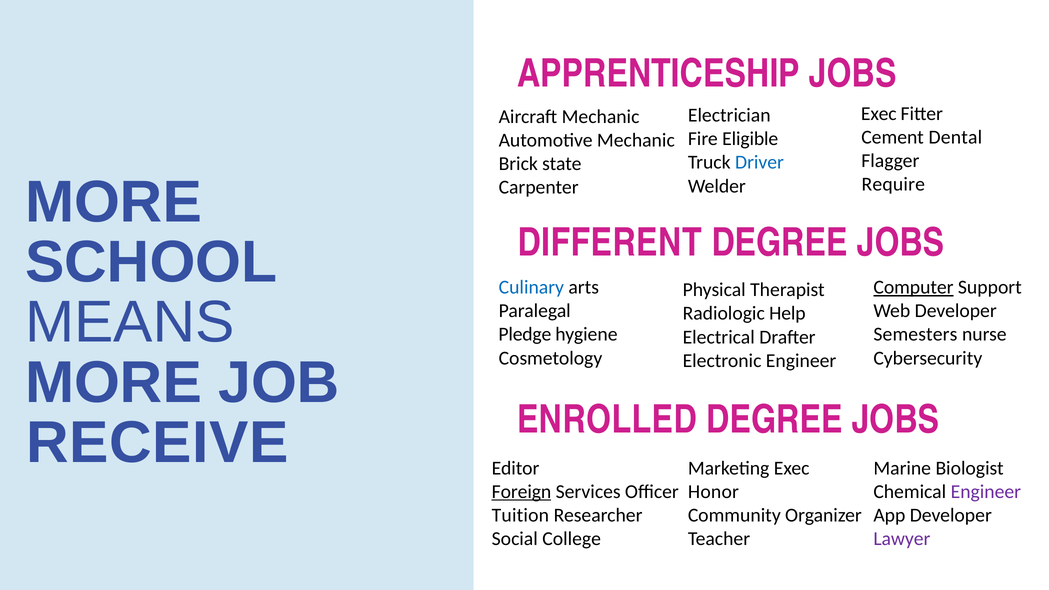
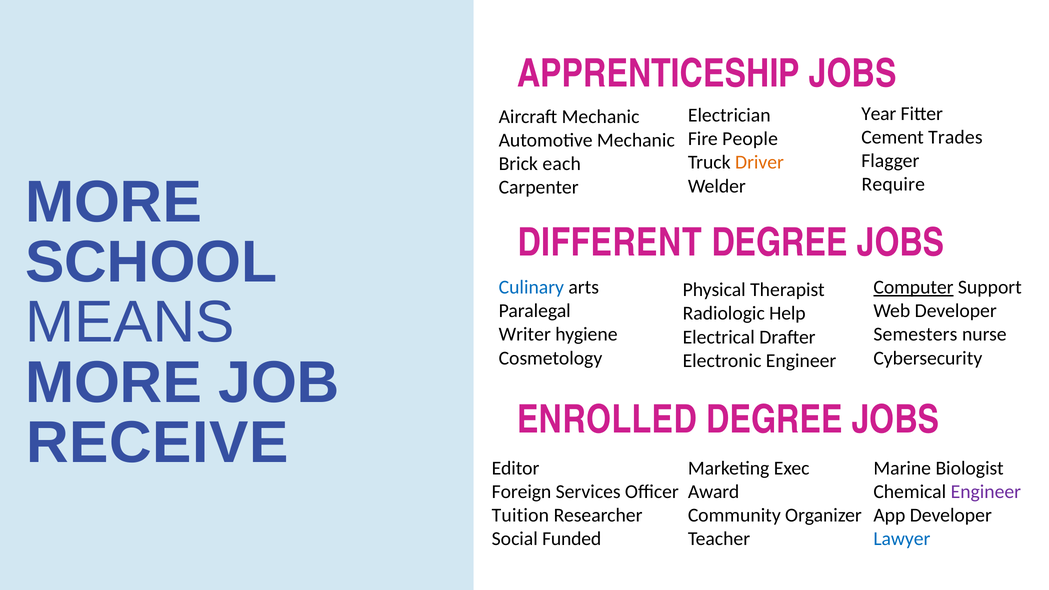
Exec at (879, 114): Exec -> Year
Dental: Dental -> Trades
Eligible: Eligible -> People
Driver colour: blue -> orange
state: state -> each
Pledge: Pledge -> Writer
Foreign underline: present -> none
Honor: Honor -> Award
College: College -> Funded
Lawyer colour: purple -> blue
